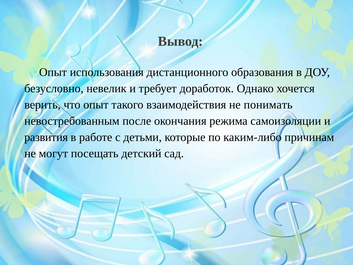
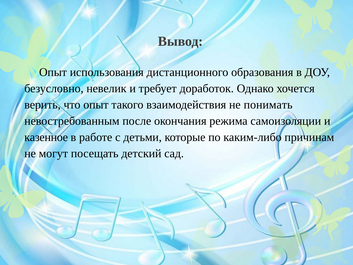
развития: развития -> казенное
